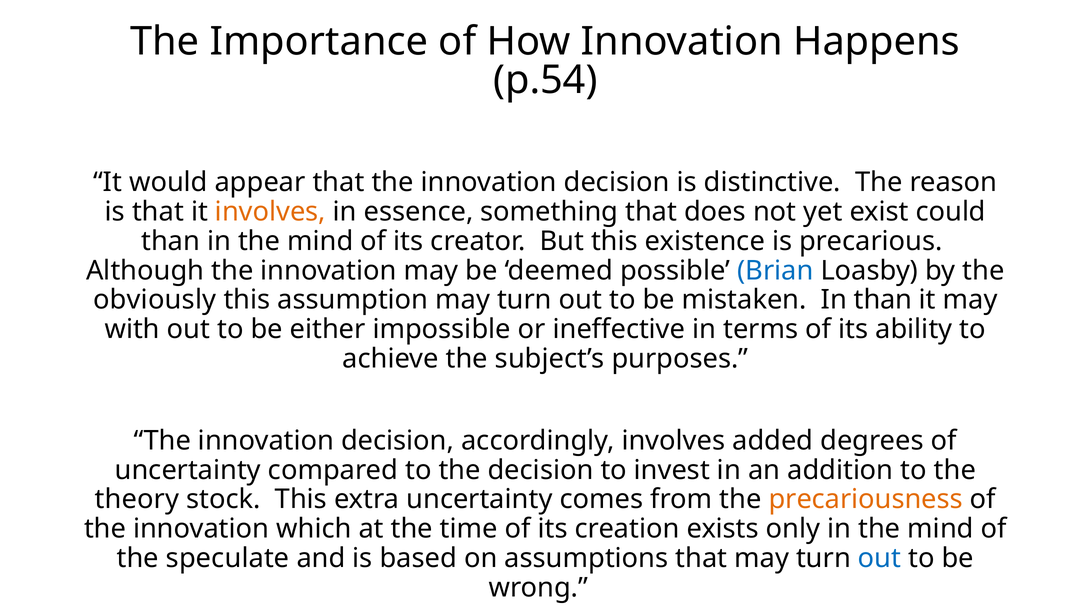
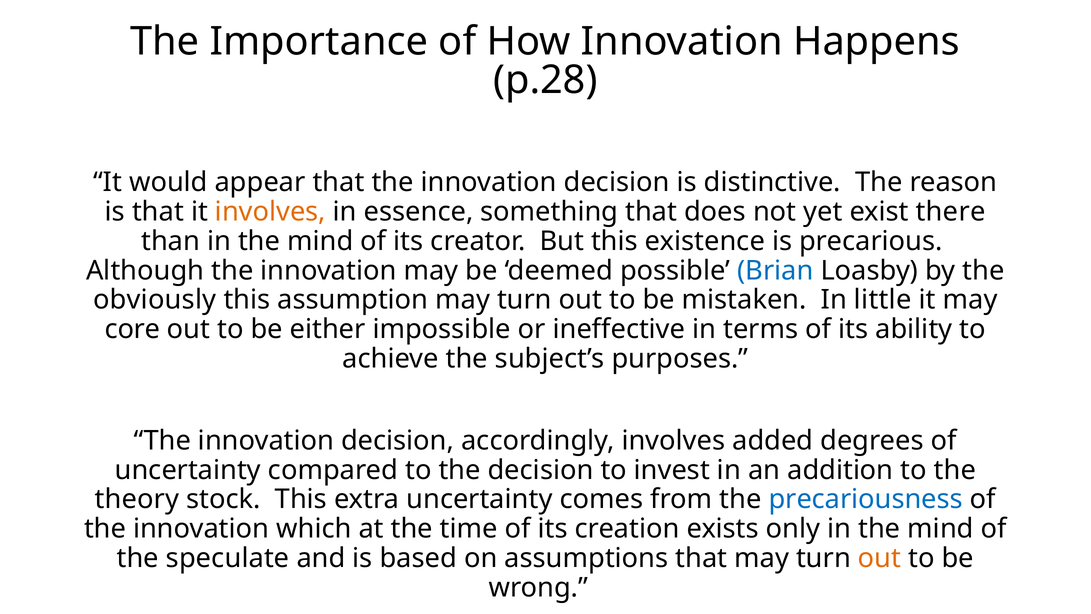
p.54: p.54 -> p.28
could: could -> there
In than: than -> little
with: with -> core
precariousness colour: orange -> blue
out at (880, 558) colour: blue -> orange
